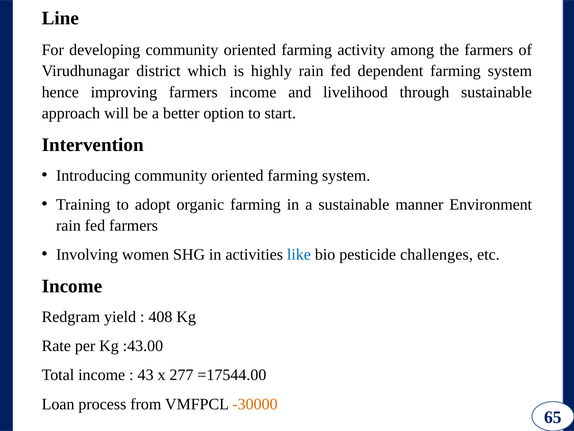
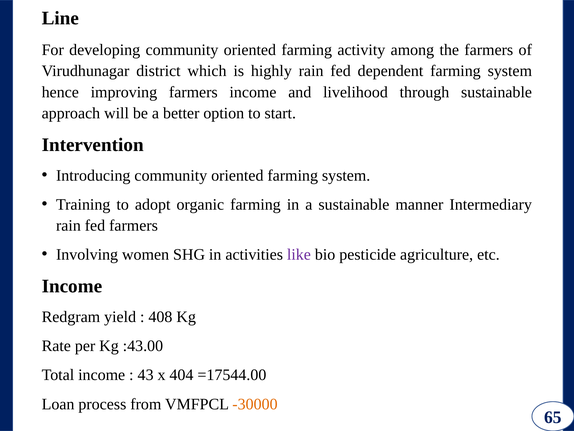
Environment: Environment -> Intermediary
like colour: blue -> purple
challenges: challenges -> agriculture
277: 277 -> 404
